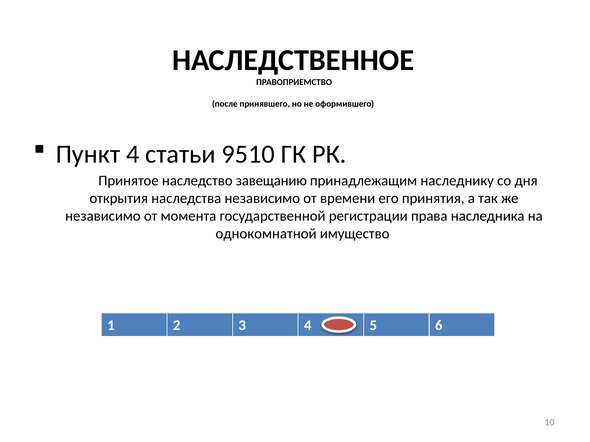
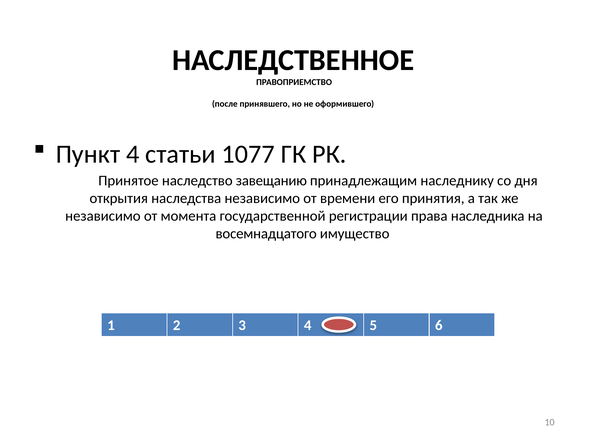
9510: 9510 -> 1077
однокомнатной: однокомнатной -> восемнадцатого
